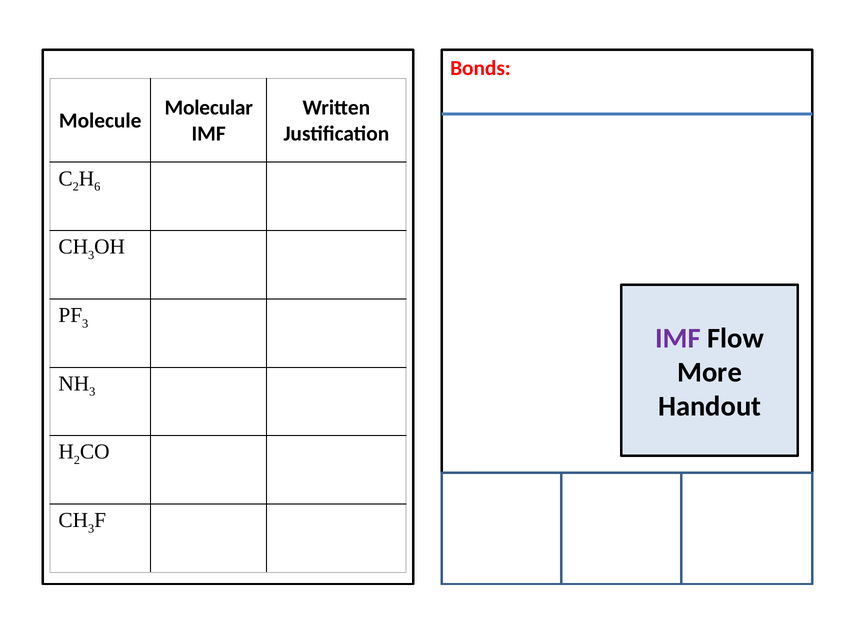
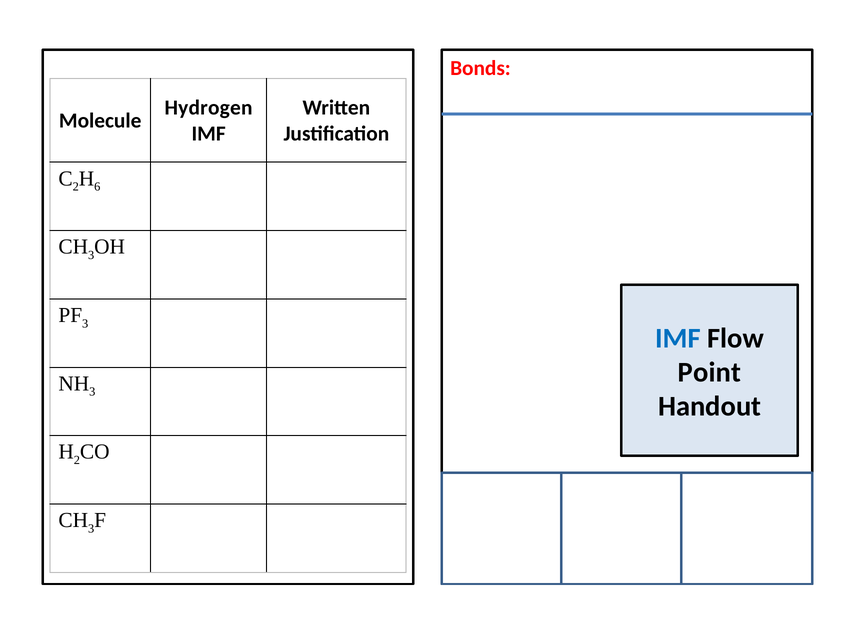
Molecular: Molecular -> Hydrogen
IMF at (678, 338) colour: purple -> blue
More: More -> Point
